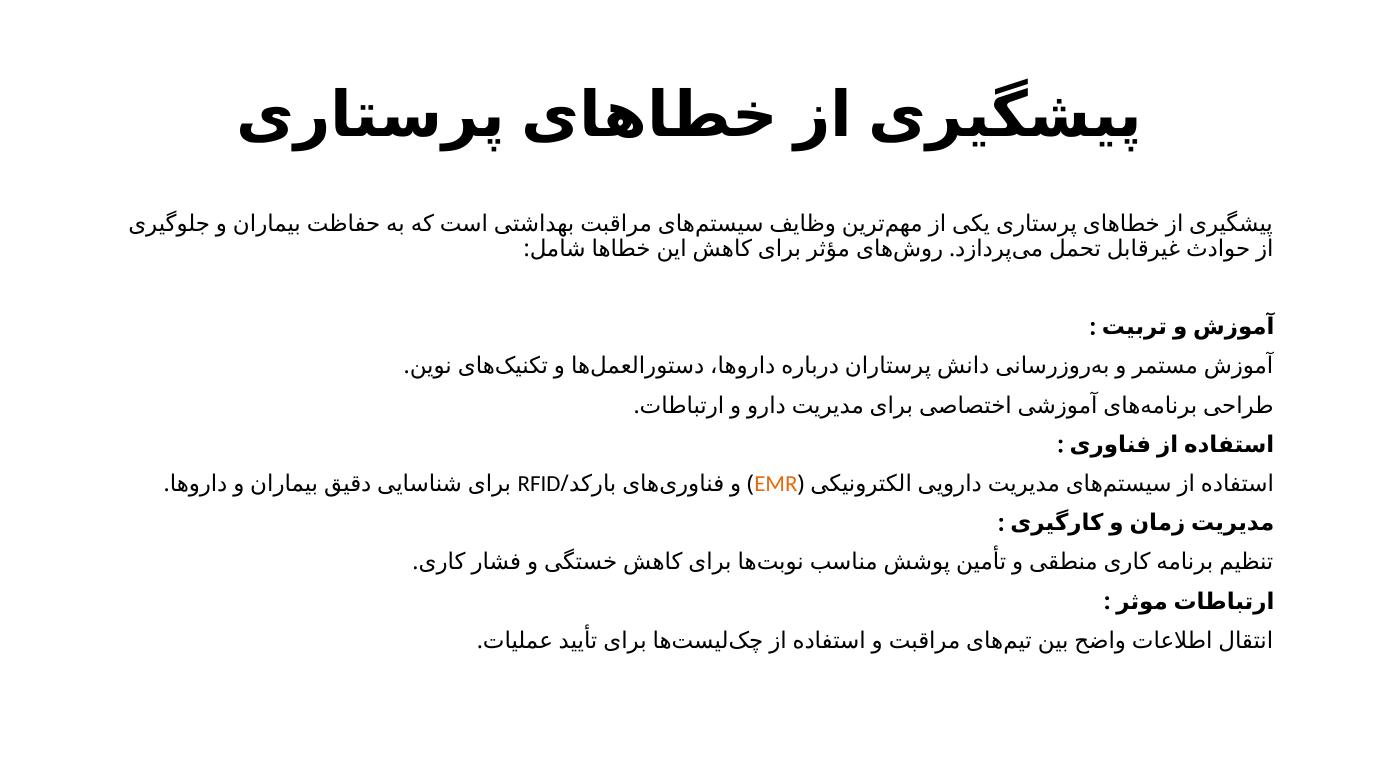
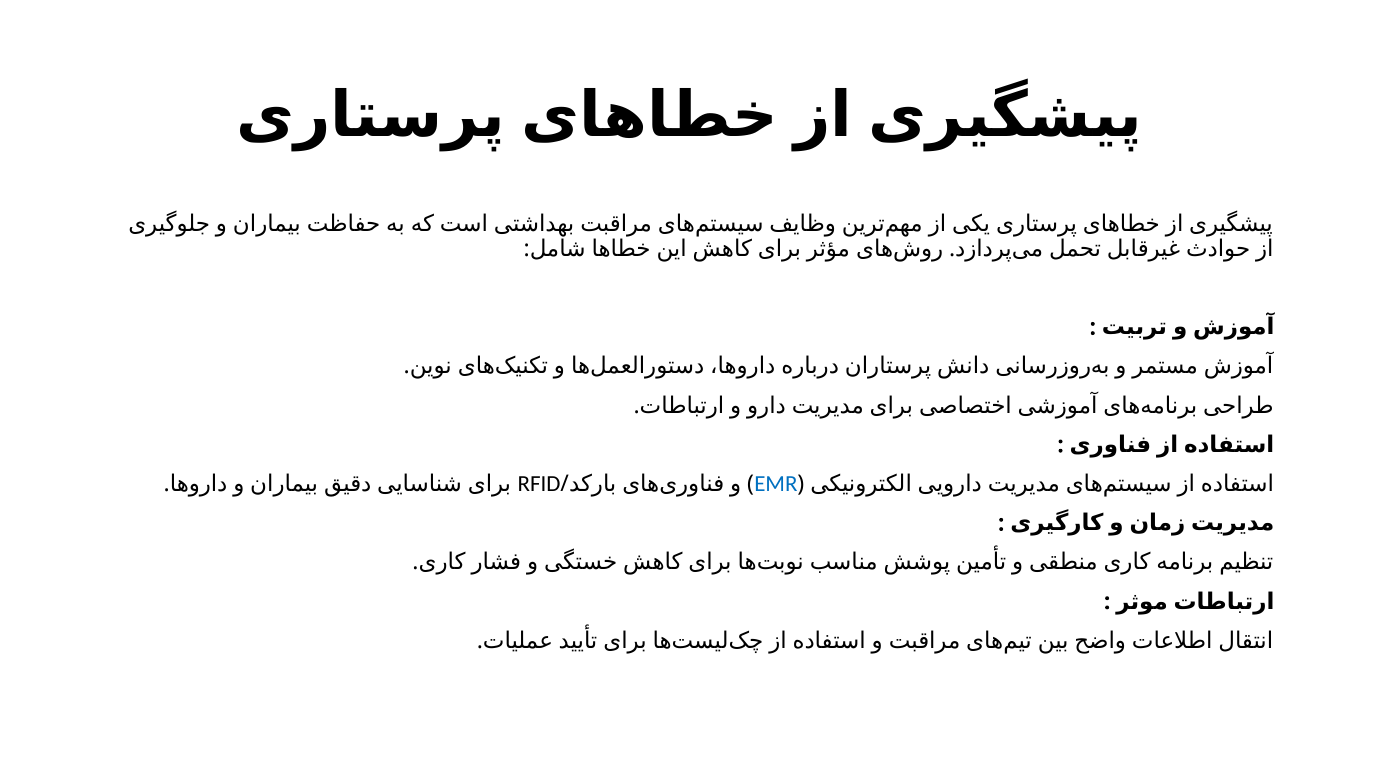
EMR colour: orange -> blue
